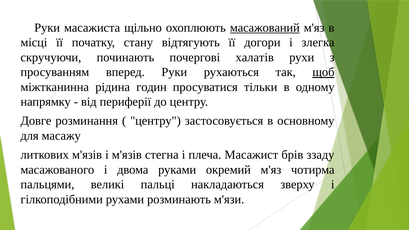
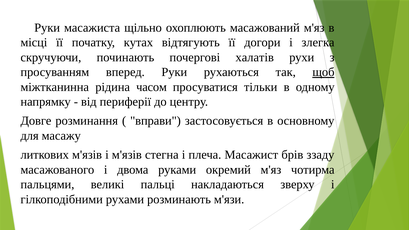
масажований underline: present -> none
стану: стану -> кутах
годин: годин -> часом
центру at (155, 121): центру -> вправи
